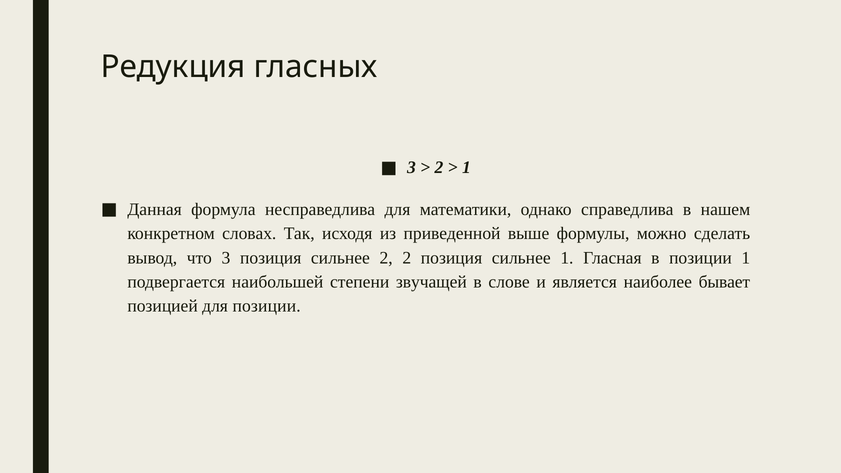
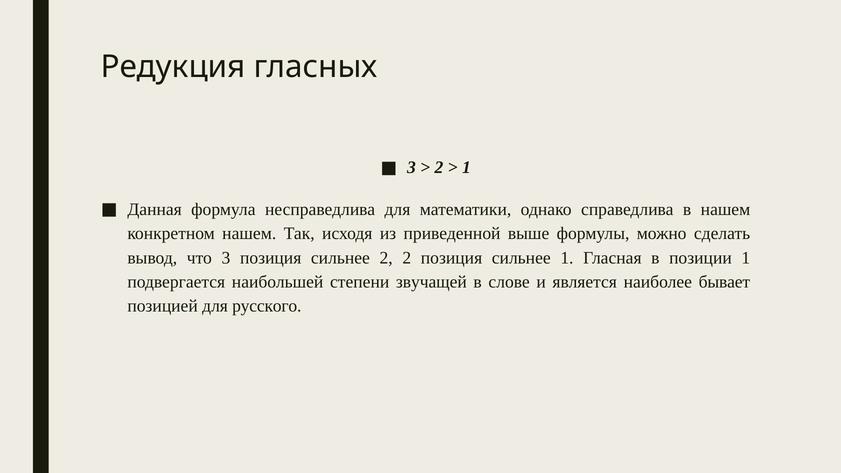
конкретном словах: словах -> нашем
для позиции: позиции -> русского
